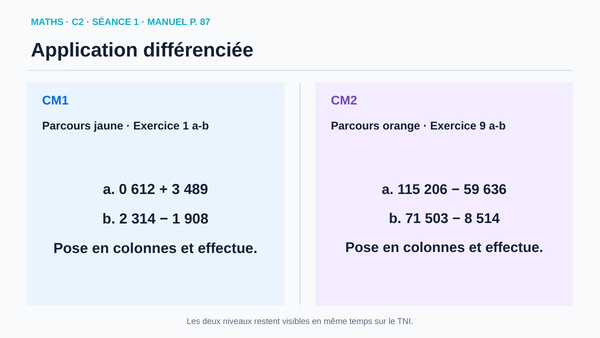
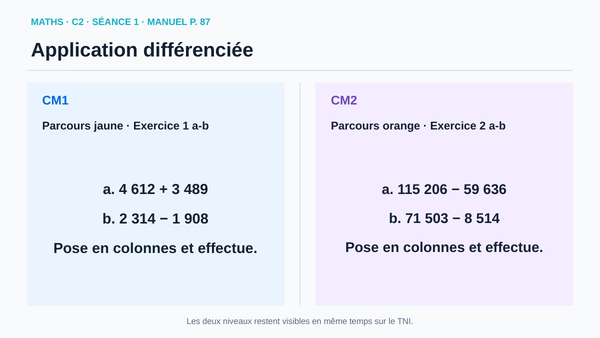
Exercice 9: 9 -> 2
0: 0 -> 4
